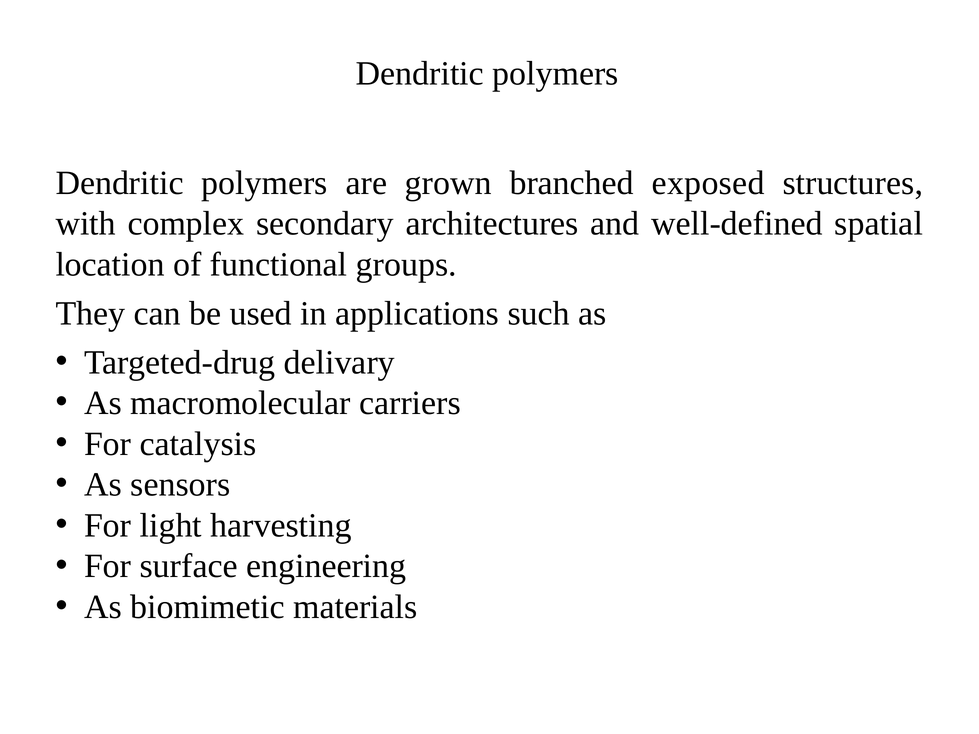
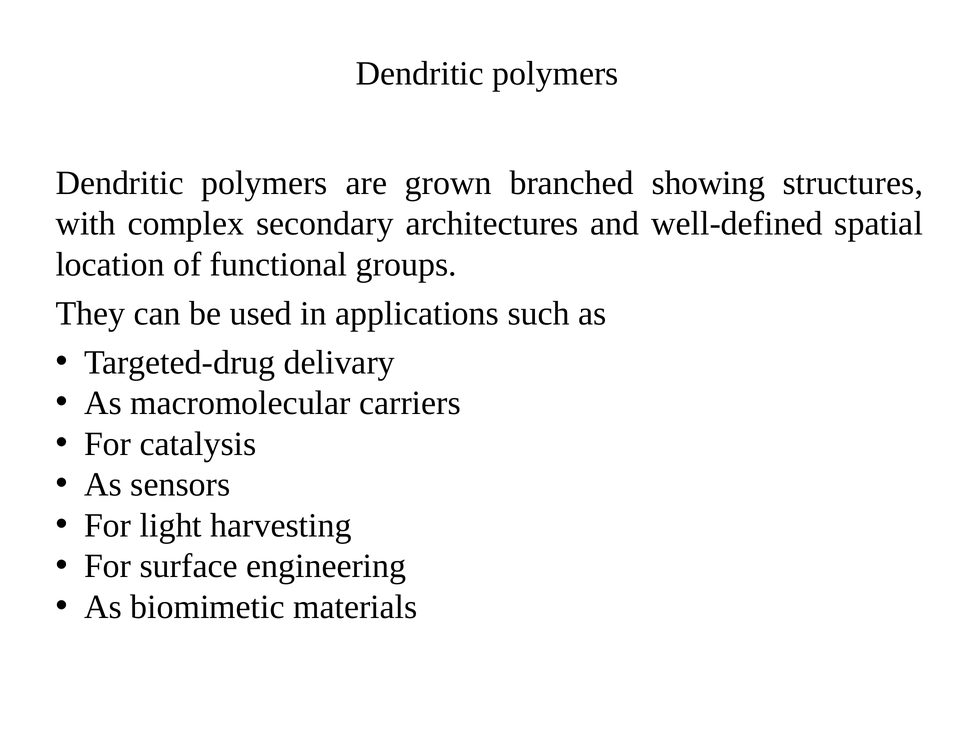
exposed: exposed -> showing
